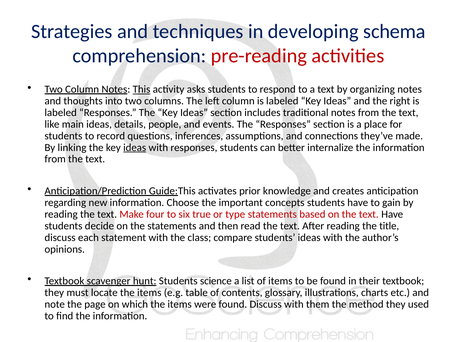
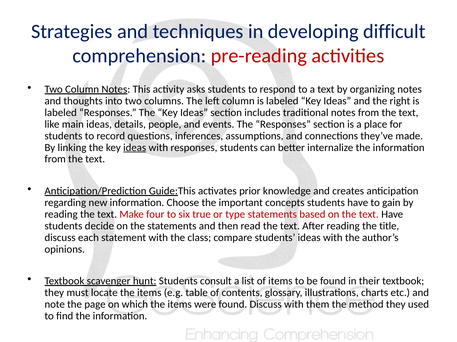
schema: schema -> difficult
This underline: present -> none
science: science -> consult
